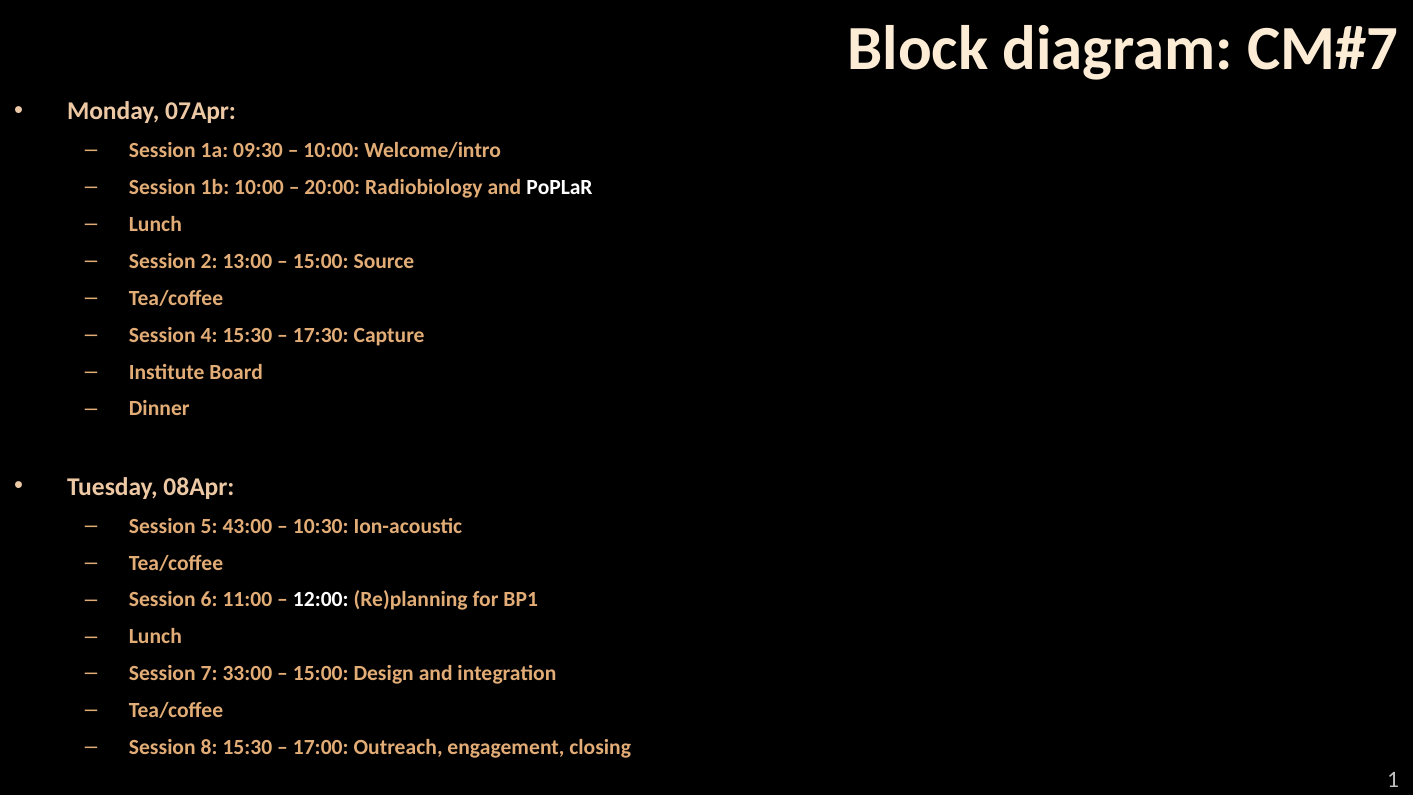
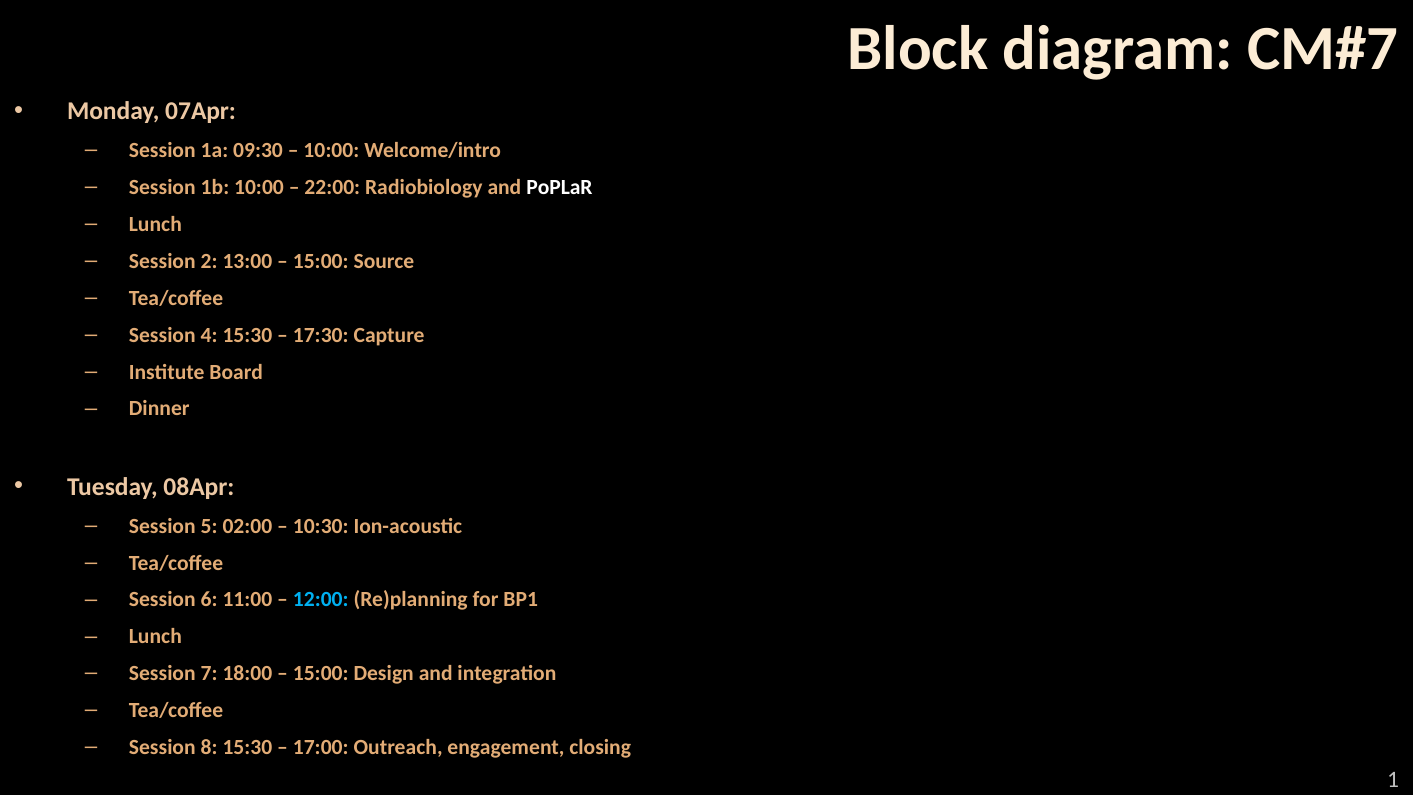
20:00: 20:00 -> 22:00
43:00: 43:00 -> 02:00
12:00 colour: white -> light blue
33:00: 33:00 -> 18:00
